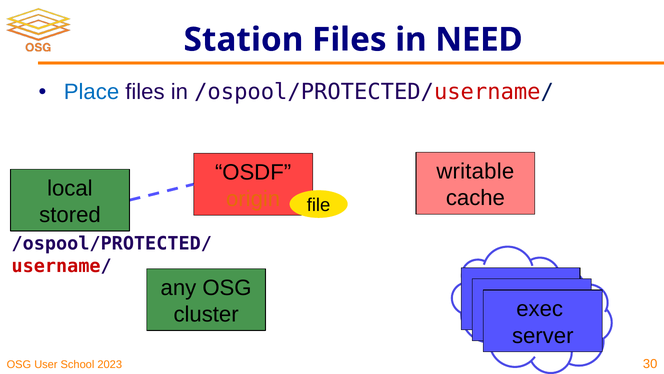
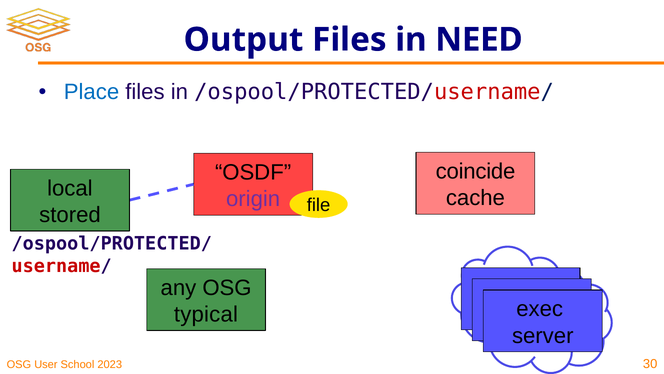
Station: Station -> Output
writable: writable -> coincide
origin colour: orange -> purple
cluster: cluster -> typical
